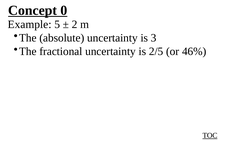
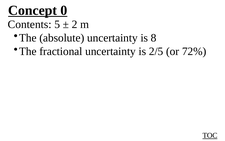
Example: Example -> Contents
3: 3 -> 8
46%: 46% -> 72%
